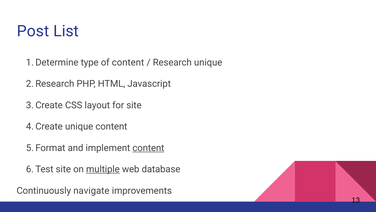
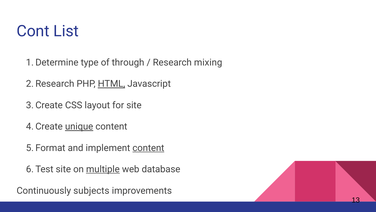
Post: Post -> Cont
of content: content -> through
Research unique: unique -> mixing
HTML underline: none -> present
unique at (79, 126) underline: none -> present
navigate: navigate -> subjects
